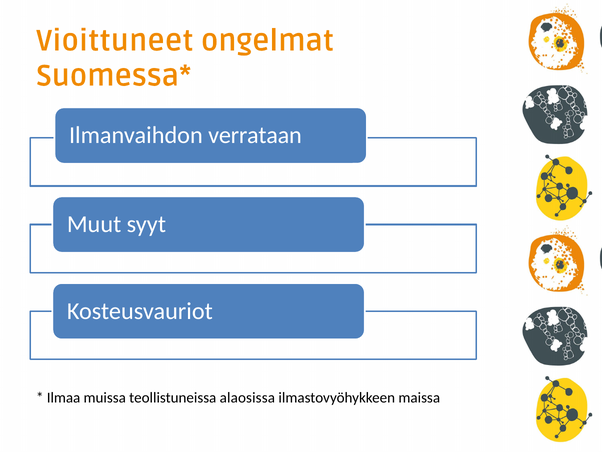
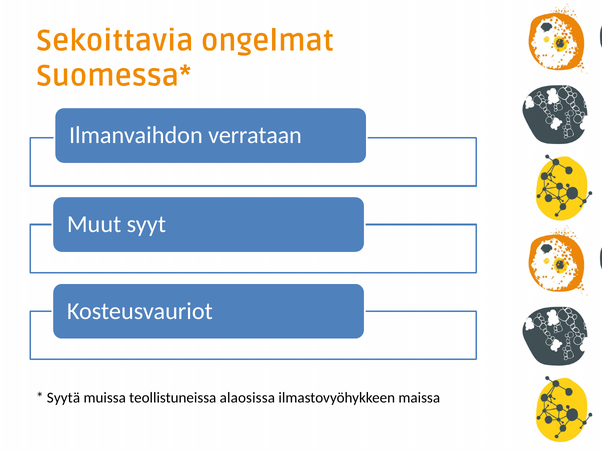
Vioittuneet: Vioittuneet -> Sekoittavia
Ilmaa: Ilmaa -> Syytä
